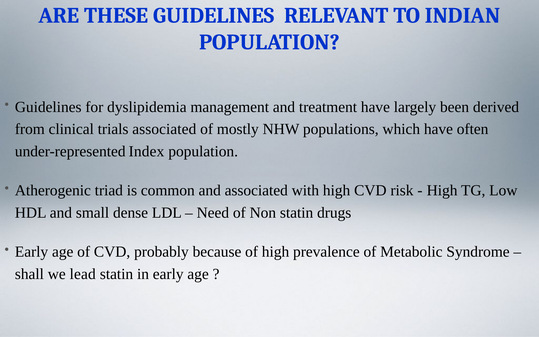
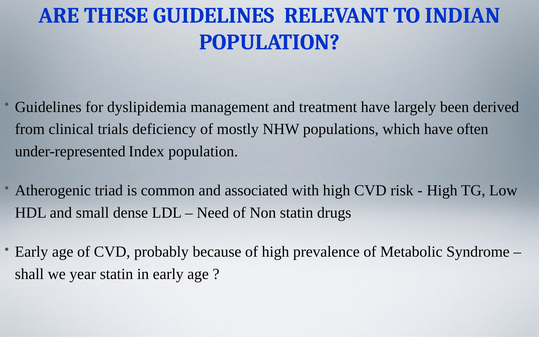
trials associated: associated -> deficiency
lead: lead -> year
